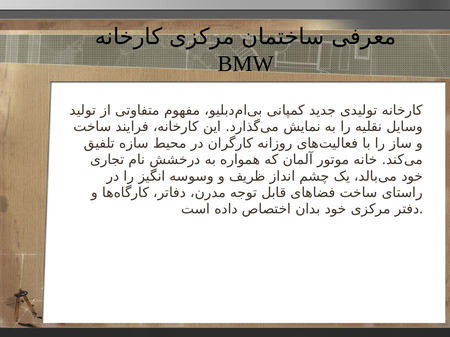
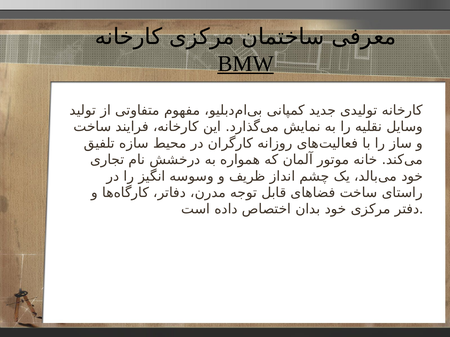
BMW underline: none -> present
